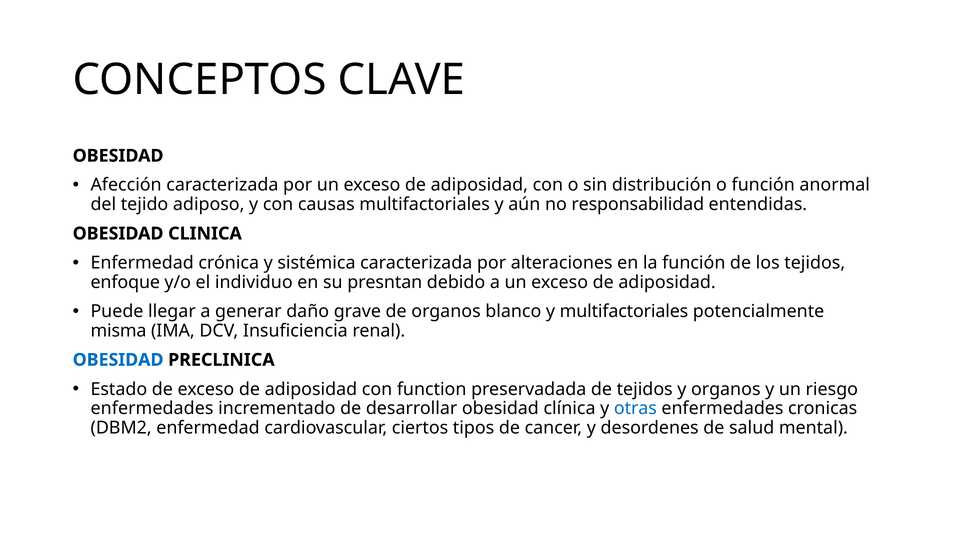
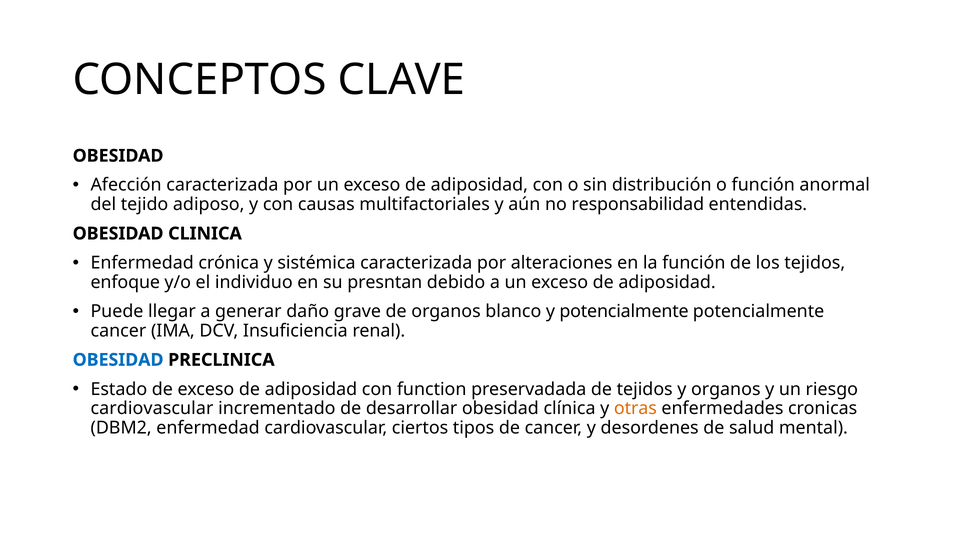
y multifactoriales: multifactoriales -> potencialmente
misma at (119, 331): misma -> cancer
enfermedades at (152, 408): enfermedades -> cardiovascular
otras colour: blue -> orange
